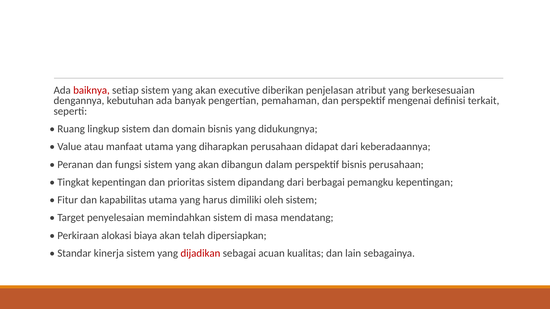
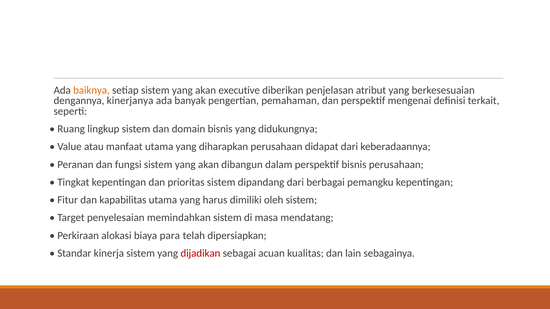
baiknya colour: red -> orange
kebutuhan: kebutuhan -> kinerjanya
biaya akan: akan -> para
